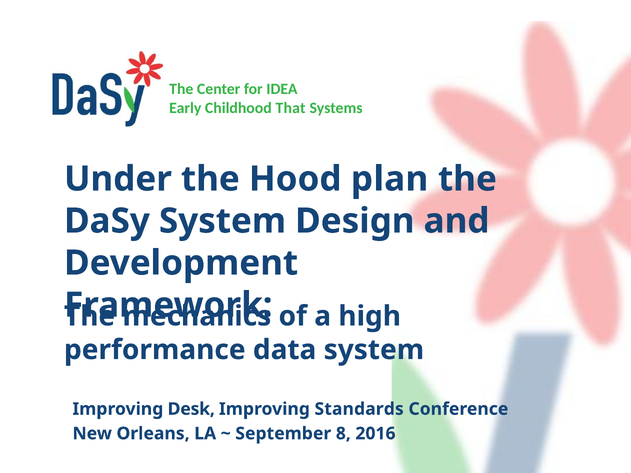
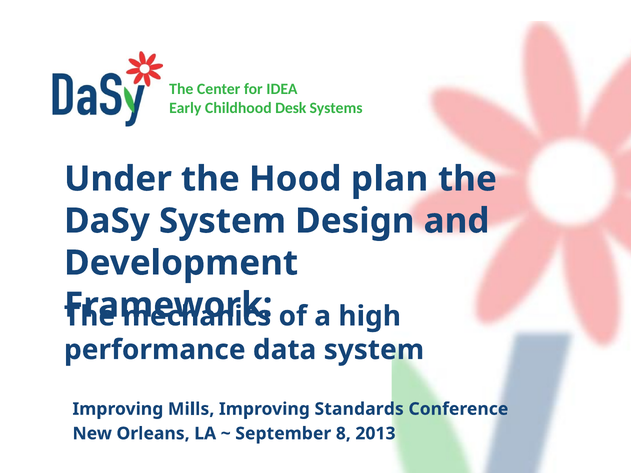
That: That -> Desk
Desk: Desk -> Mills
2016: 2016 -> 2013
